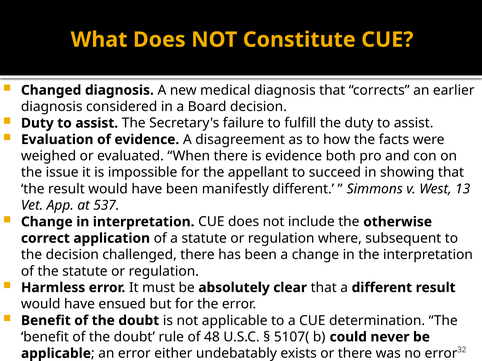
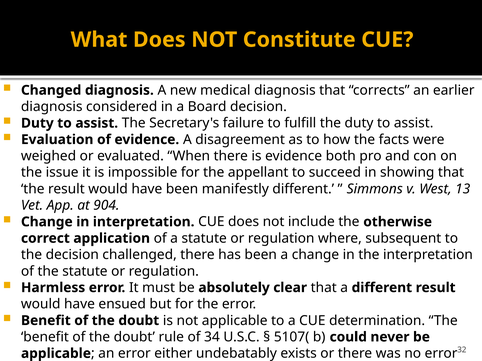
537: 537 -> 904
48: 48 -> 34
